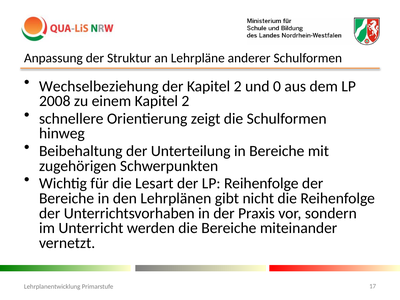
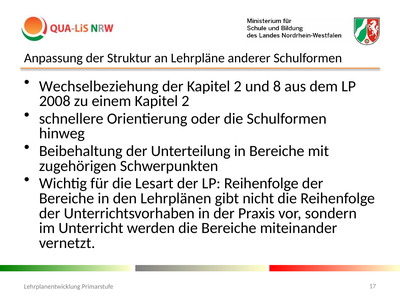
0: 0 -> 8
zeigt: zeigt -> oder
